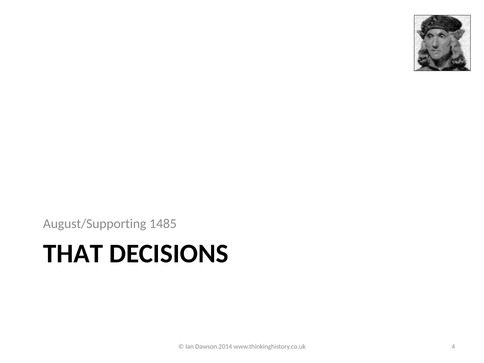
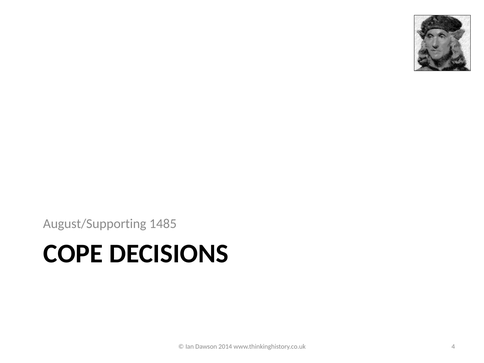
THAT: THAT -> COPE
